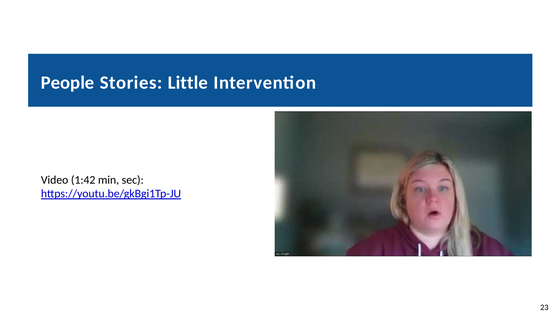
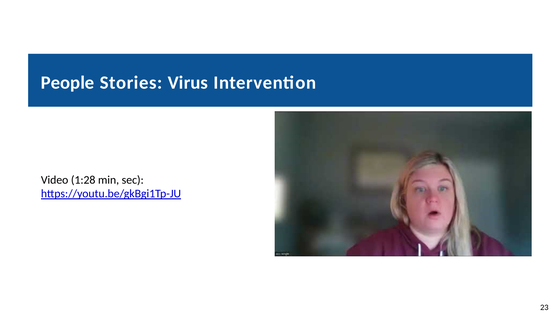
Little: Little -> Virus
1:42: 1:42 -> 1:28
